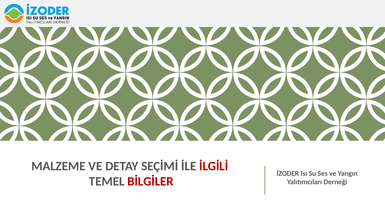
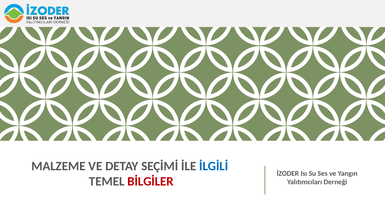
İLGİLİ colour: red -> blue
